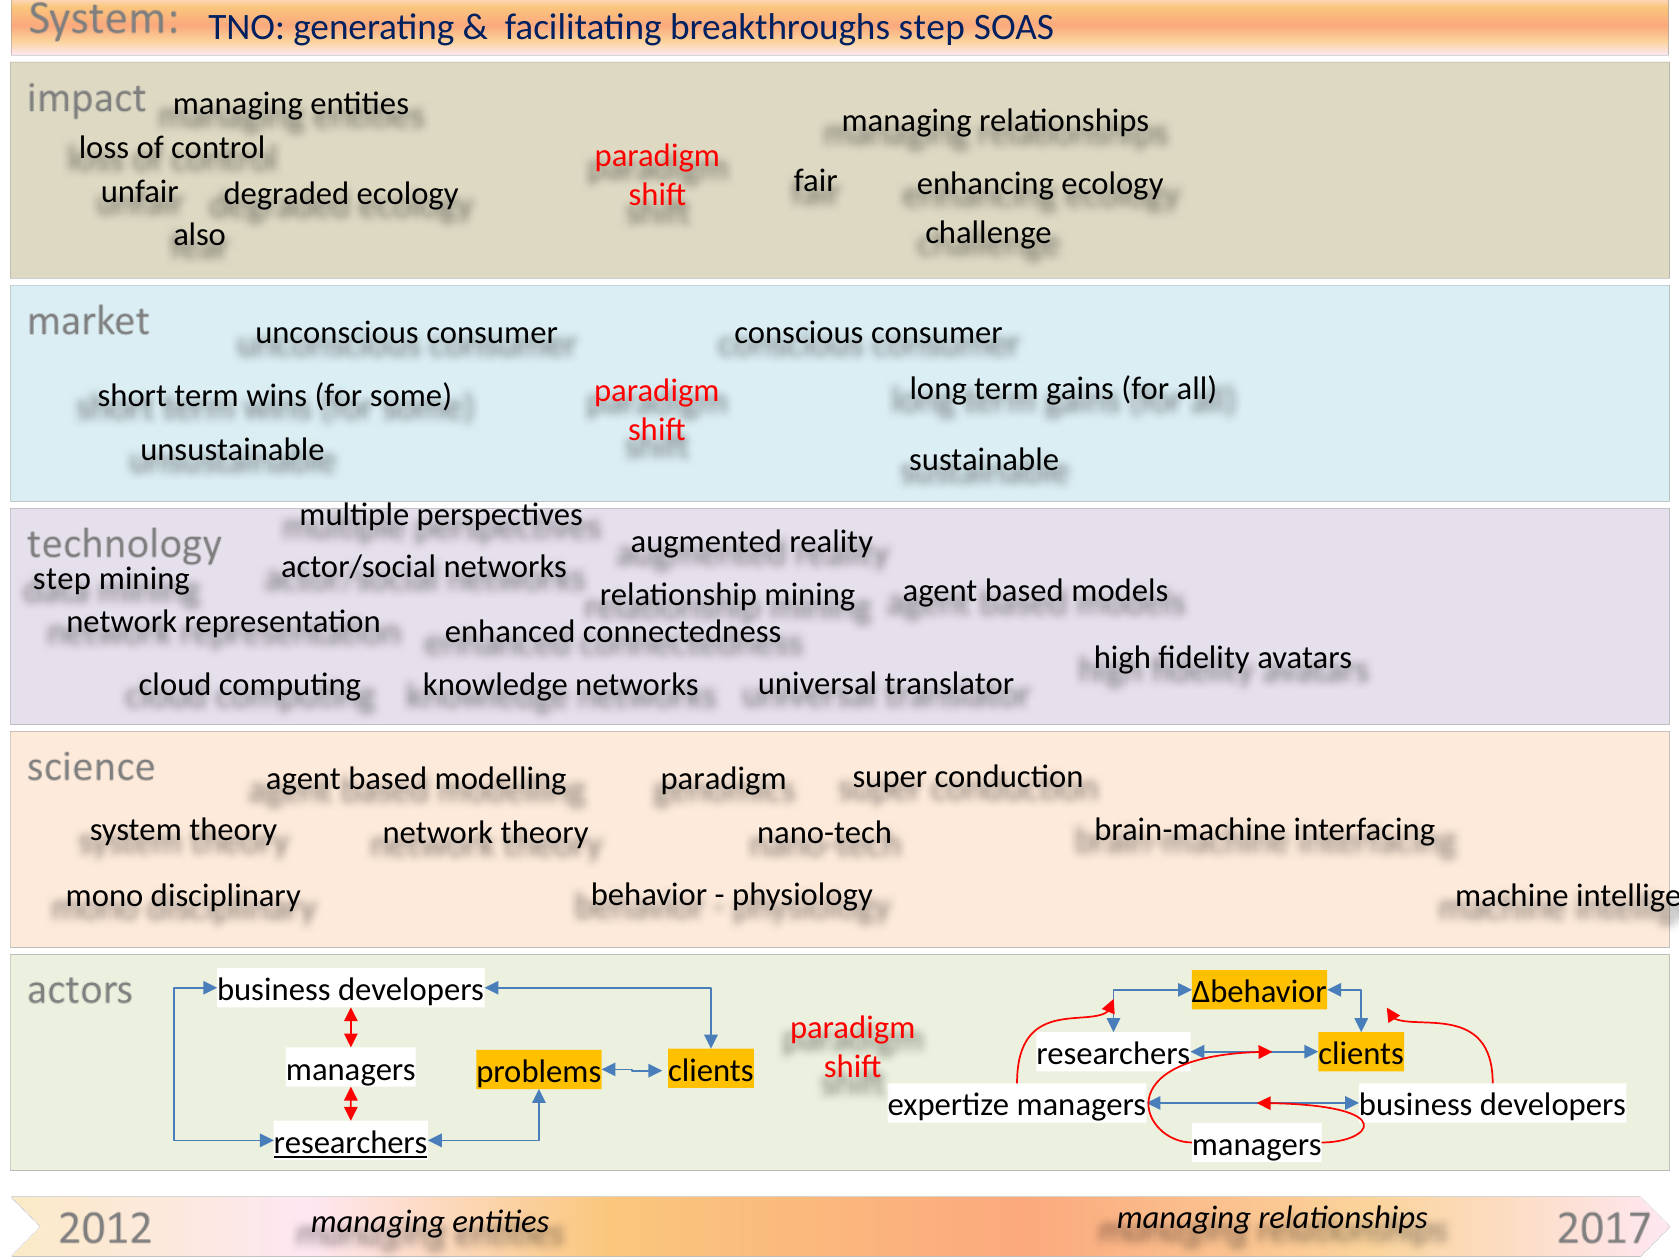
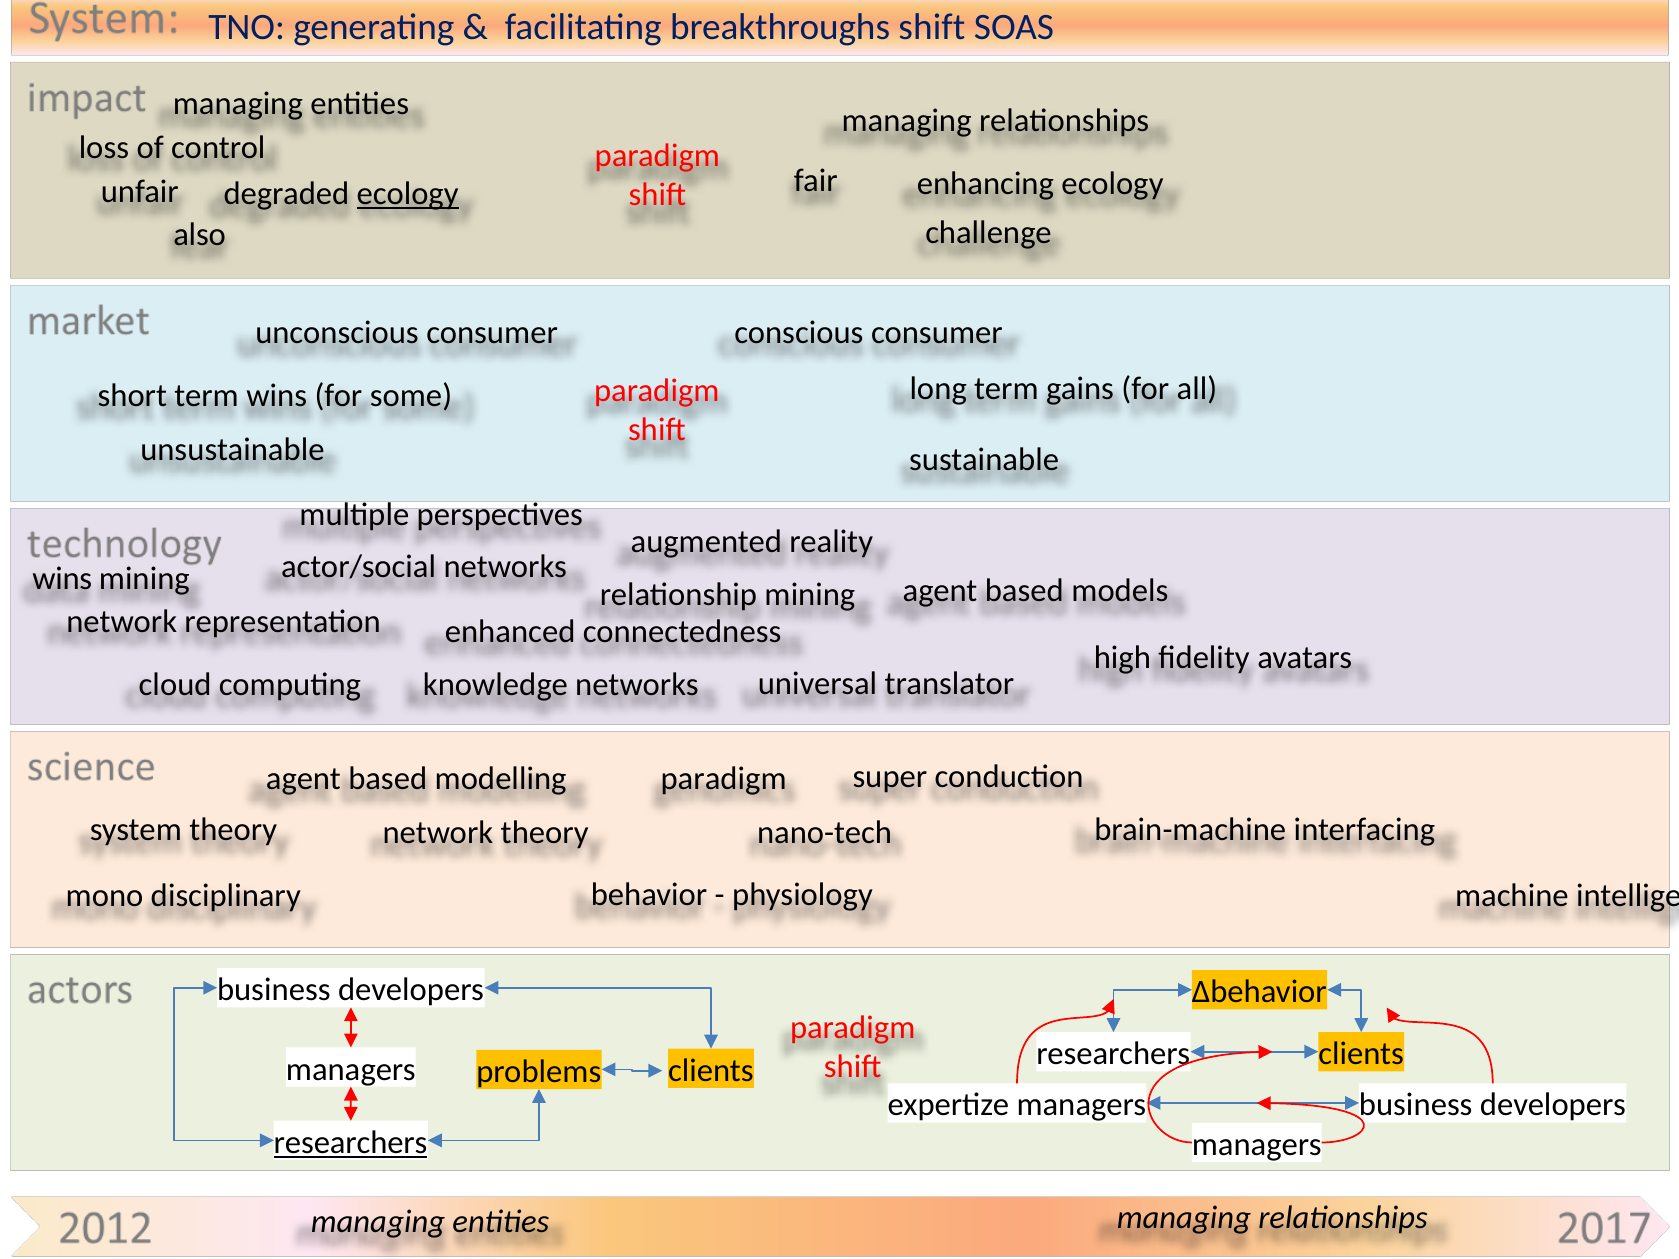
breakthroughs step: step -> shift
ecology at (408, 194) underline: none -> present
step at (62, 579): step -> wins
